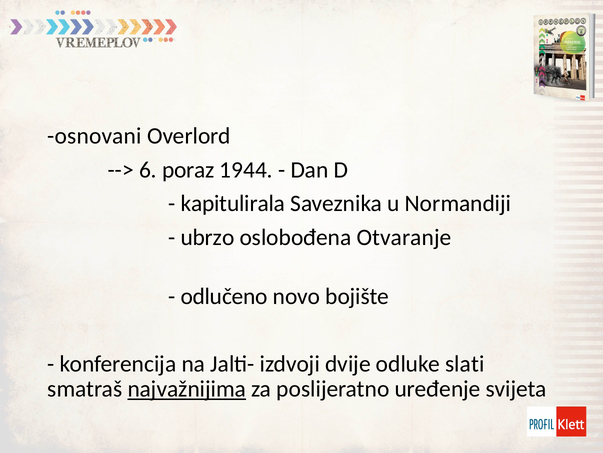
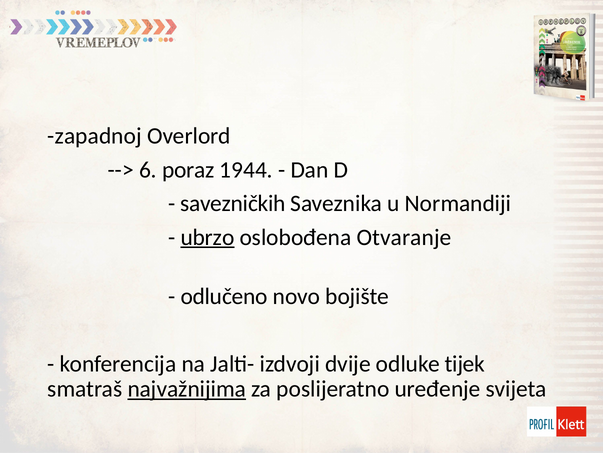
osnovani: osnovani -> zapadnoj
kapitulirala: kapitulirala -> savezničkih
ubrzo underline: none -> present
slati: slati -> tijek
